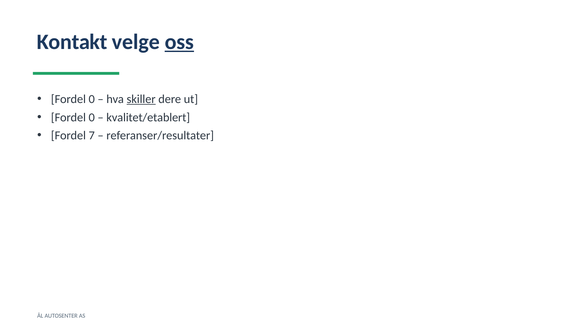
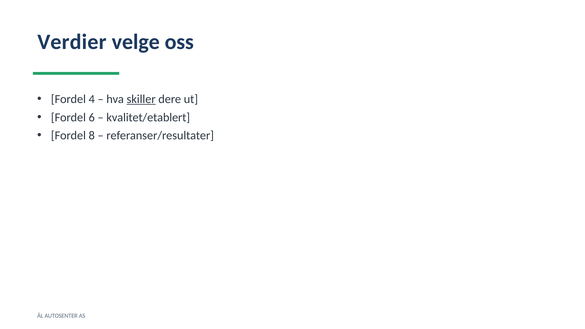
Kontakt: Kontakt -> Verdier
oss underline: present -> none
0 at (92, 99): 0 -> 4
0 at (92, 117): 0 -> 6
7: 7 -> 8
